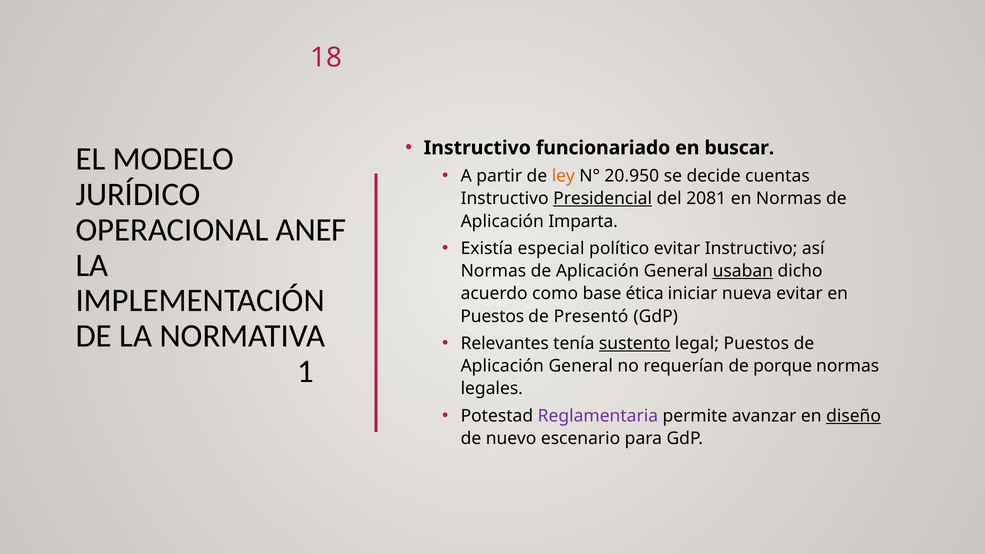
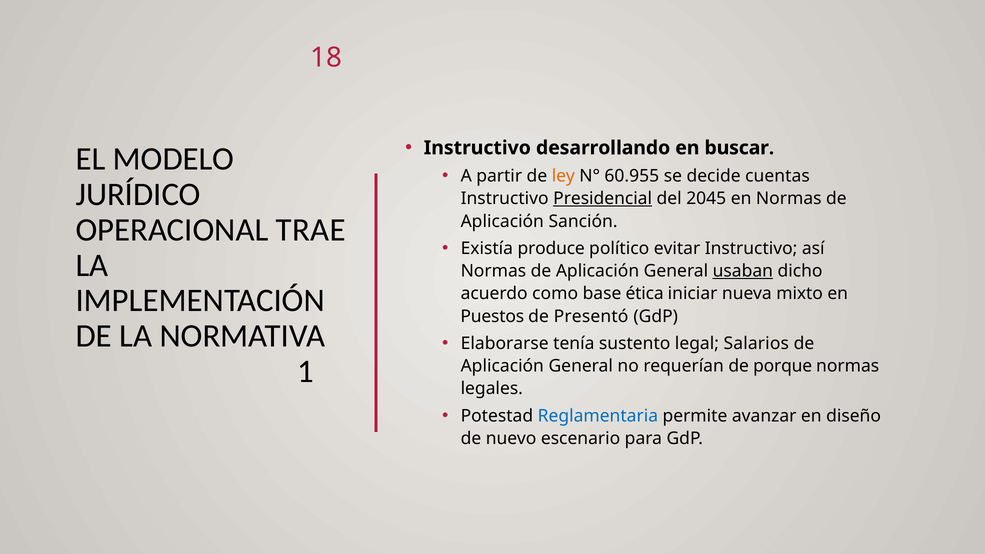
funcionariado: funcionariado -> desarrollando
20.950: 20.950 -> 60.955
2081: 2081 -> 2045
ANEF: ANEF -> TRAE
Imparta: Imparta -> Sanción
especial: especial -> produce
nueva evitar: evitar -> mixto
Relevantes: Relevantes -> Elaborarse
sustento underline: present -> none
legal Puestos: Puestos -> Salarios
Reglamentaria colour: purple -> blue
diseño underline: present -> none
